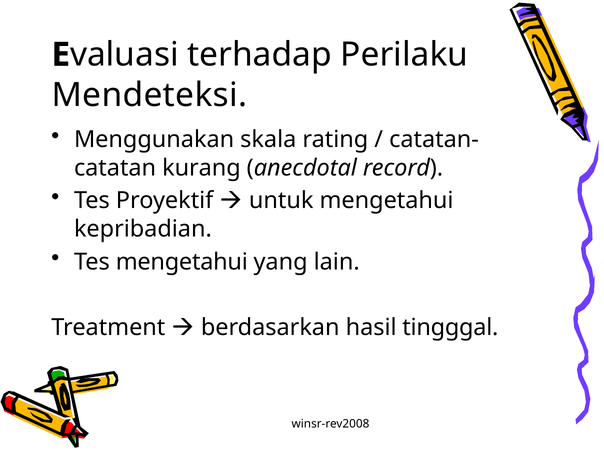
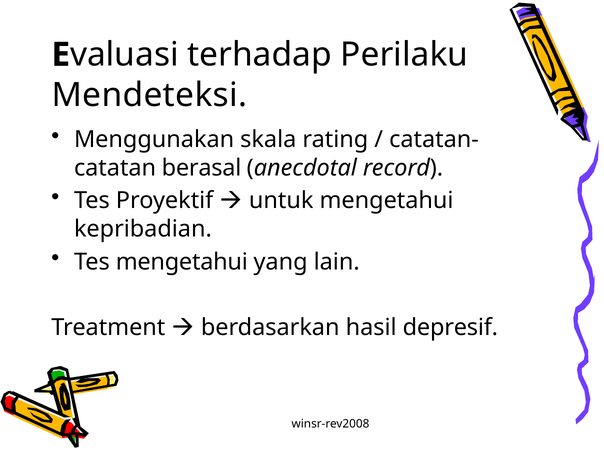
kurang: kurang -> berasal
tingggal: tingggal -> depresif
